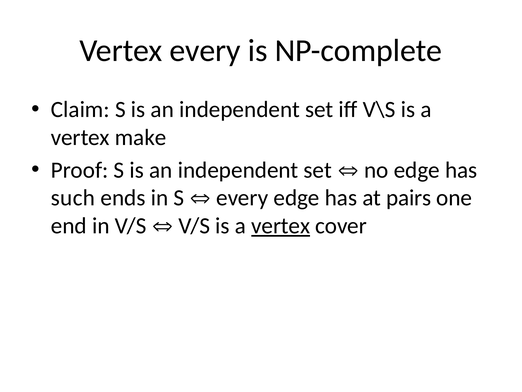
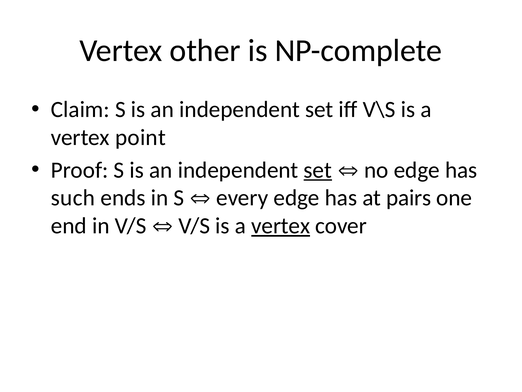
Vertex every: every -> other
make: make -> point
set at (318, 170) underline: none -> present
